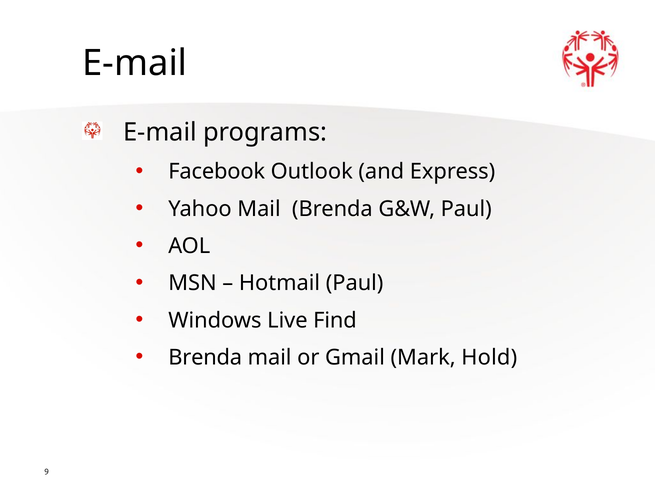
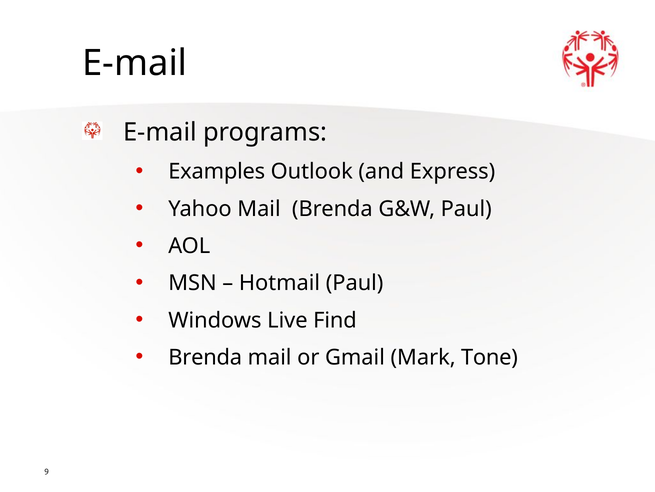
Facebook: Facebook -> Examples
Hold: Hold -> Tone
